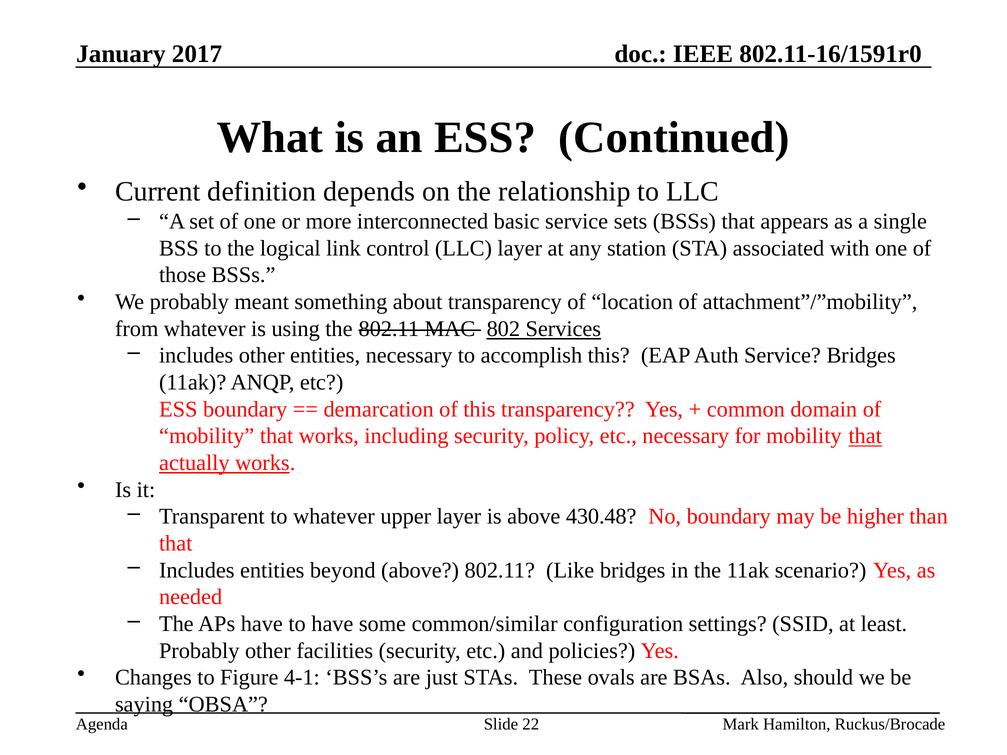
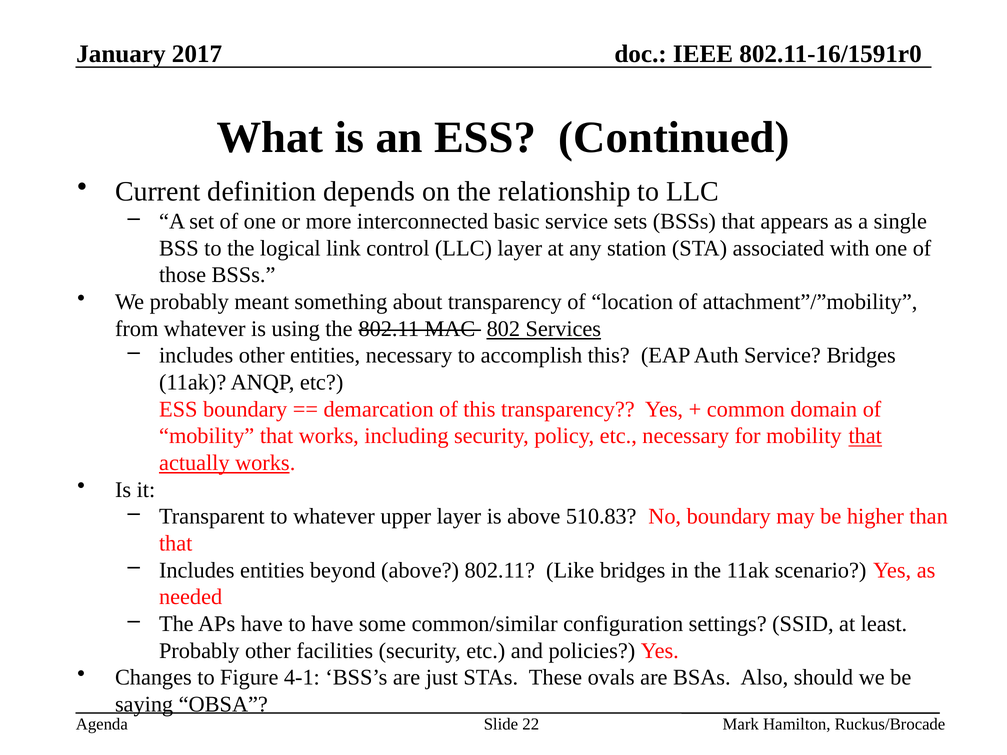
430.48: 430.48 -> 510.83
